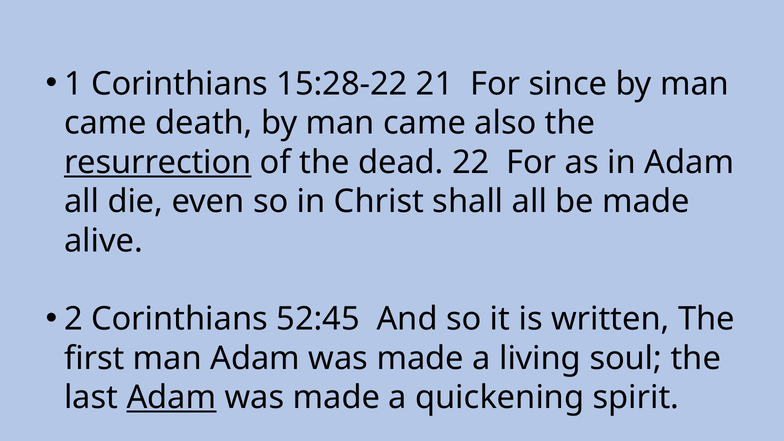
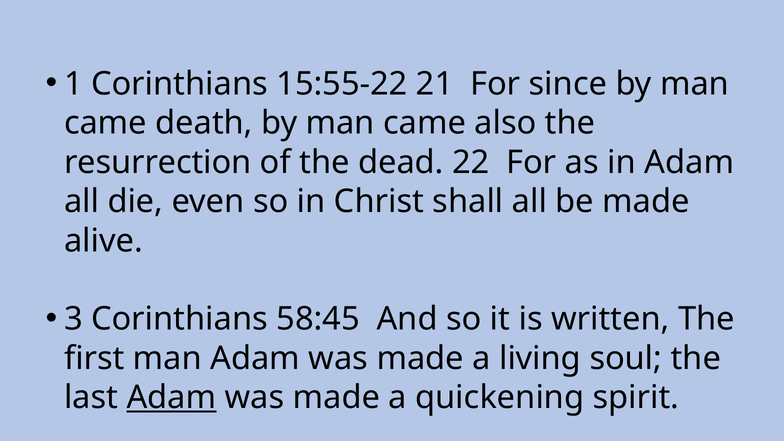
15:28-22: 15:28-22 -> 15:55-22
resurrection underline: present -> none
2: 2 -> 3
52:45: 52:45 -> 58:45
